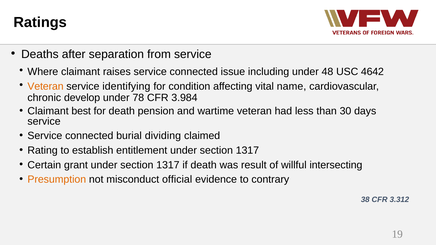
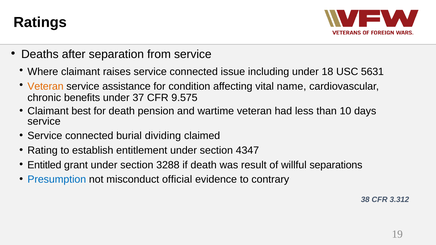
48: 48 -> 18
4642: 4642 -> 5631
identifying: identifying -> assistance
develop: develop -> benefits
78: 78 -> 37
3.984: 3.984 -> 9.575
30: 30 -> 10
entitlement under section 1317: 1317 -> 4347
Certain: Certain -> Entitled
grant under section 1317: 1317 -> 3288
intersecting: intersecting -> separations
Presumption colour: orange -> blue
